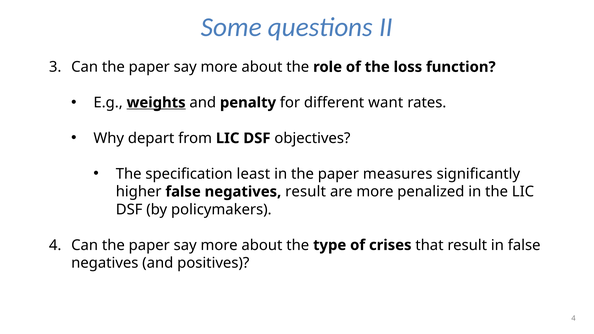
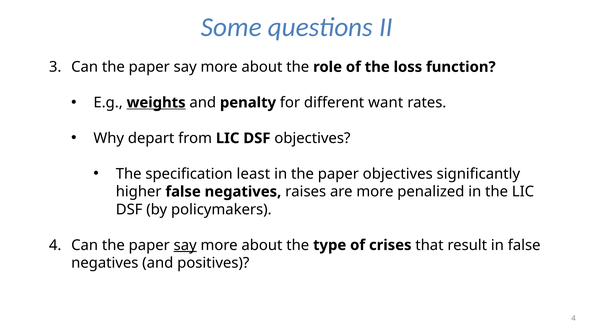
paper measures: measures -> objectives
negatives result: result -> raises
say at (185, 245) underline: none -> present
